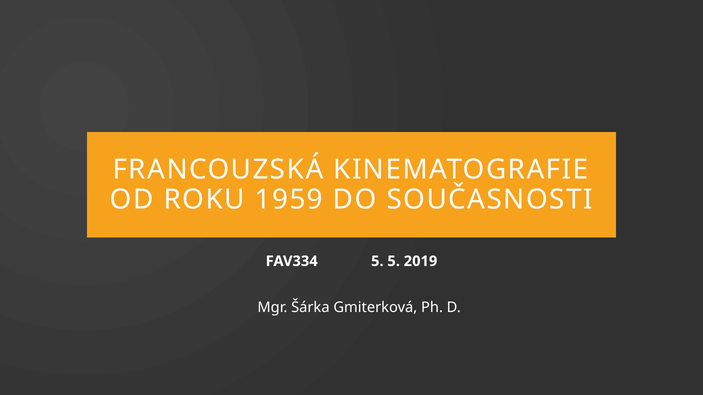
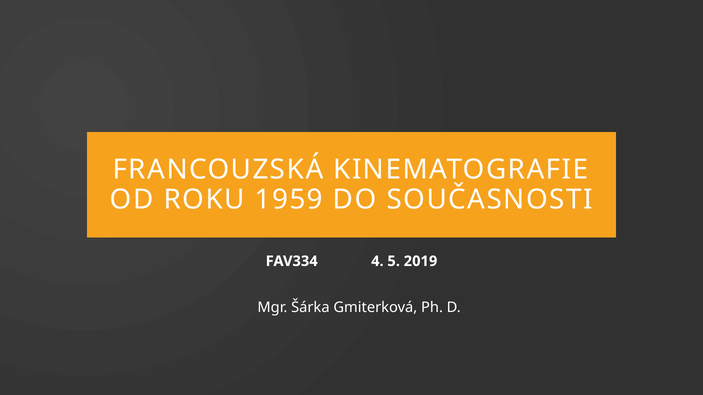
FAV334 5: 5 -> 4
